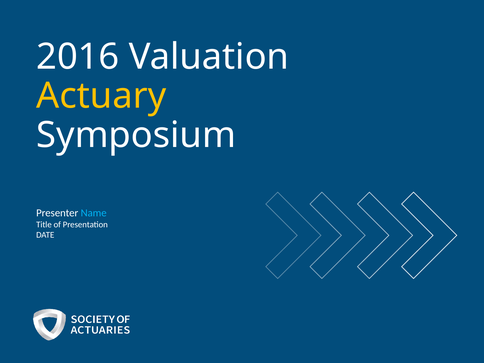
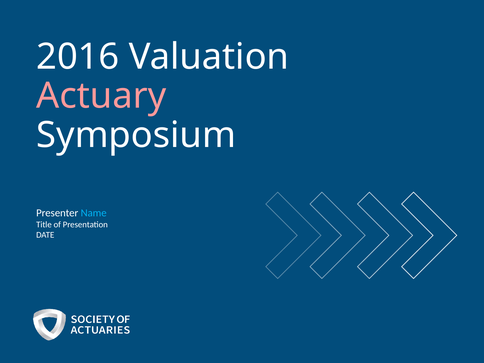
Actuary colour: yellow -> pink
